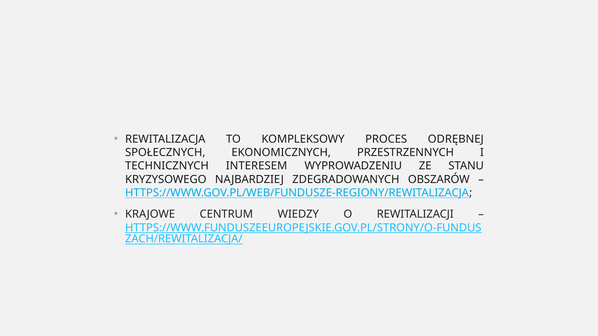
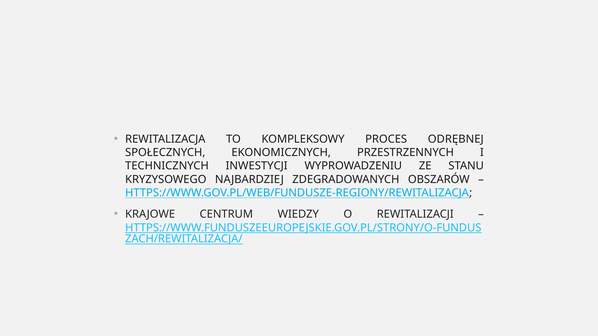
INTERESEM: INTERESEM -> INWESTYCJI
